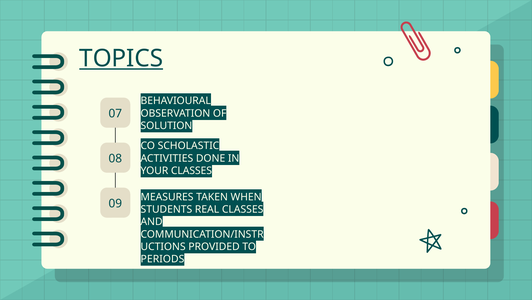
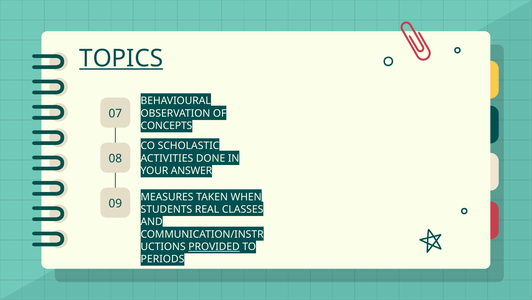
SOLUTION: SOLUTION -> CONCEPTS
YOUR CLASSES: CLASSES -> ANSWER
PROVIDED underline: none -> present
